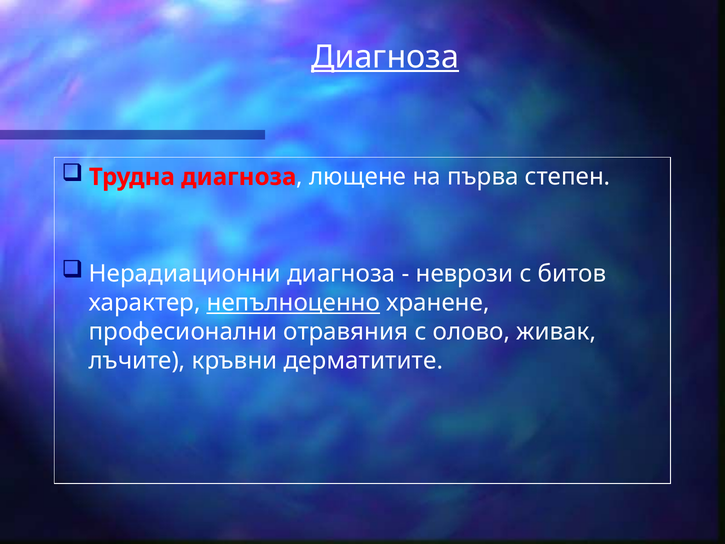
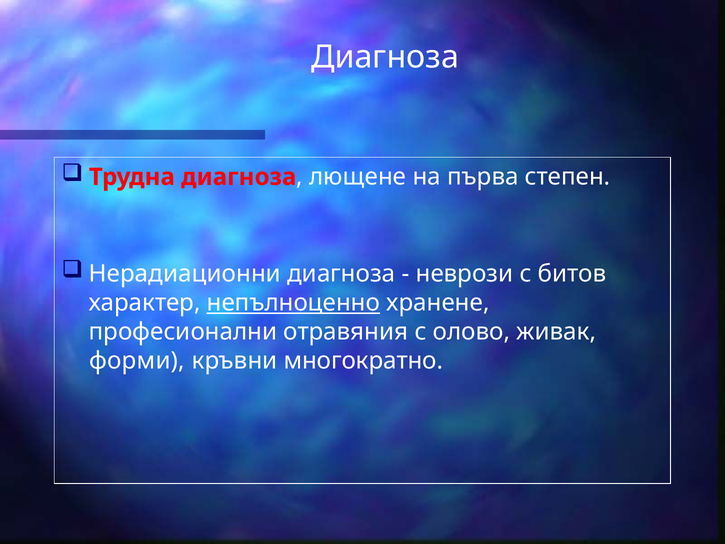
Диагноза at (385, 57) underline: present -> none
лъчите: лъчите -> форми
дерматитите: дерматитите -> многократно
